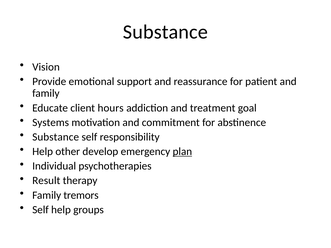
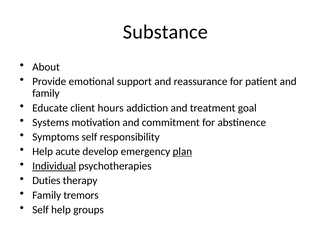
Vision: Vision -> About
Substance at (56, 137): Substance -> Symptoms
other: other -> acute
Individual underline: none -> present
Result: Result -> Duties
